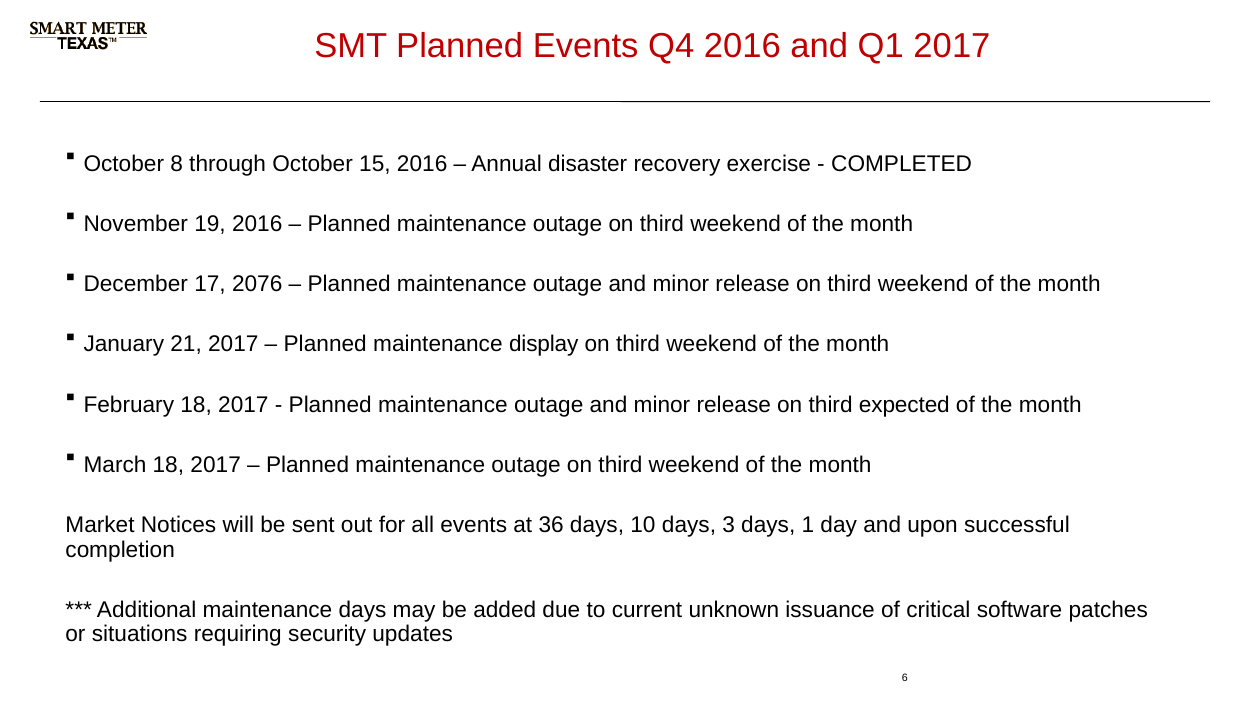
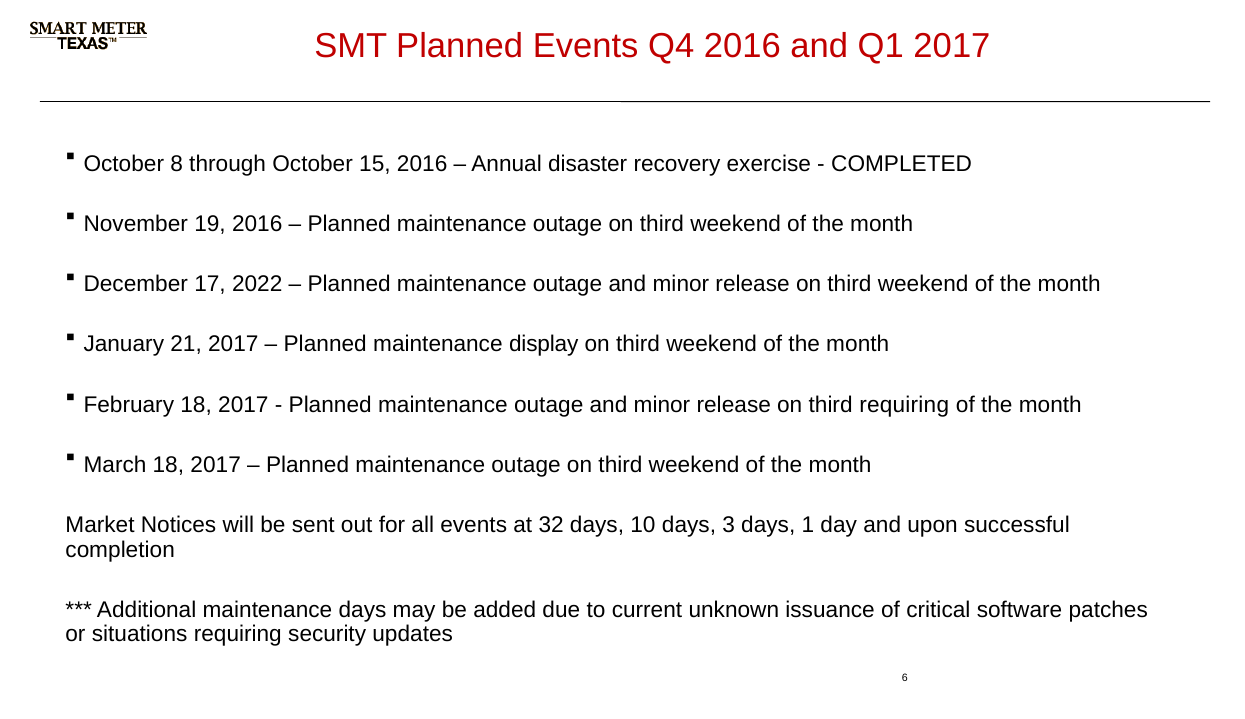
2076: 2076 -> 2022
third expected: expected -> requiring
36: 36 -> 32
